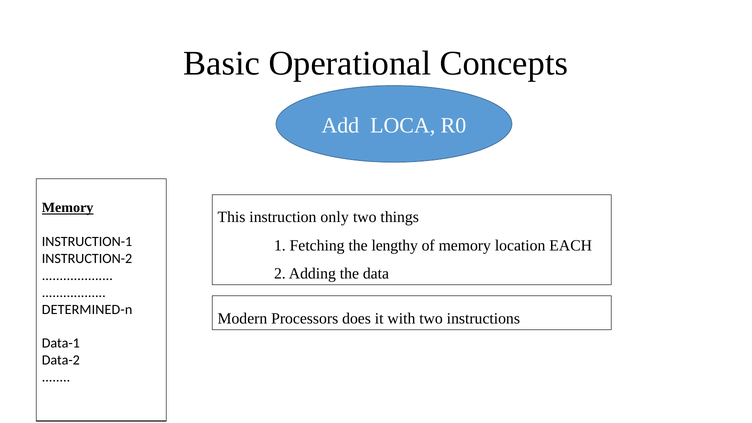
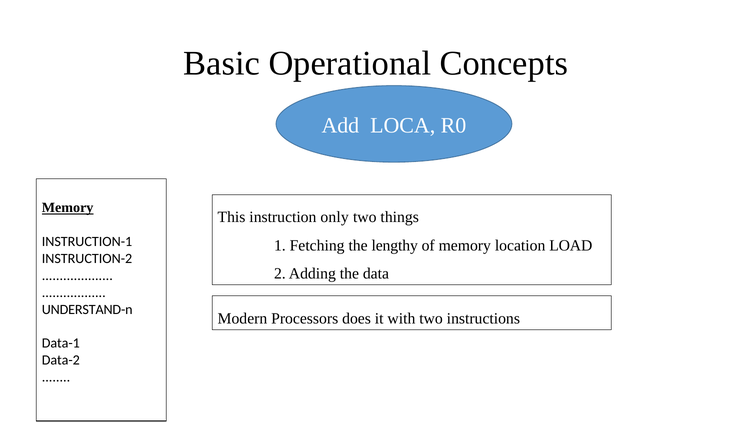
EACH: EACH -> LOAD
DETERMINED-n: DETERMINED-n -> UNDERSTAND-n
